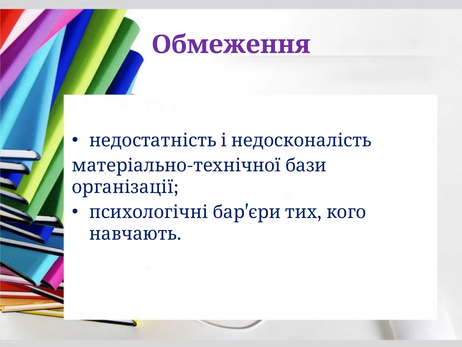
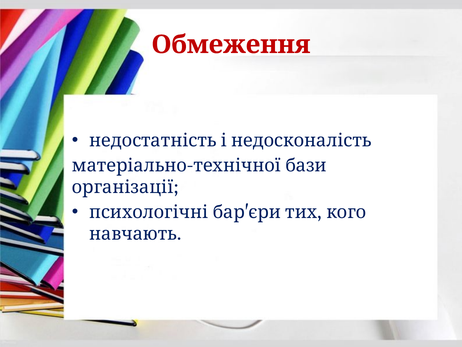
Обмеження colour: purple -> red
